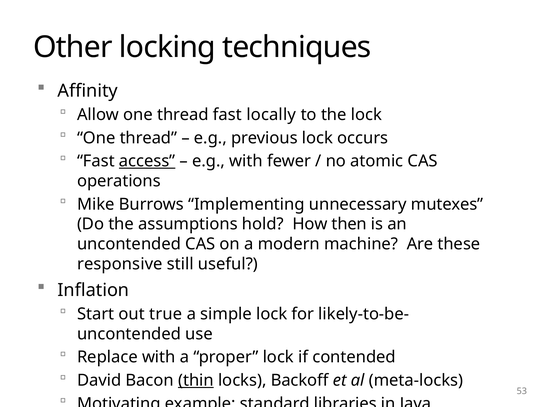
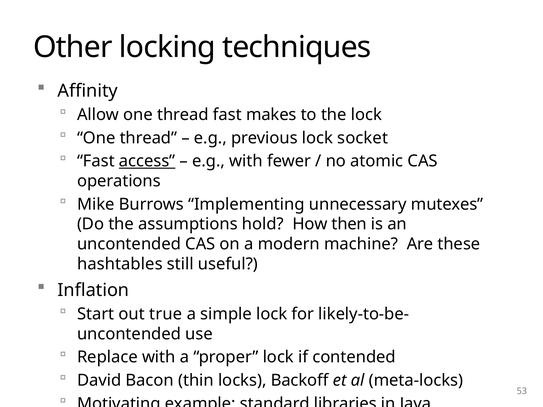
locally: locally -> makes
occurs: occurs -> socket
responsive: responsive -> hashtables
thin underline: present -> none
